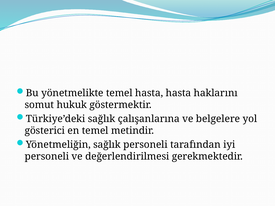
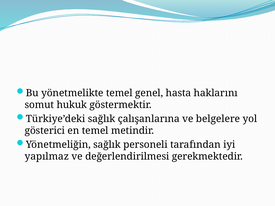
temel hasta: hasta -> genel
personeli at (47, 157): personeli -> yapılmaz
